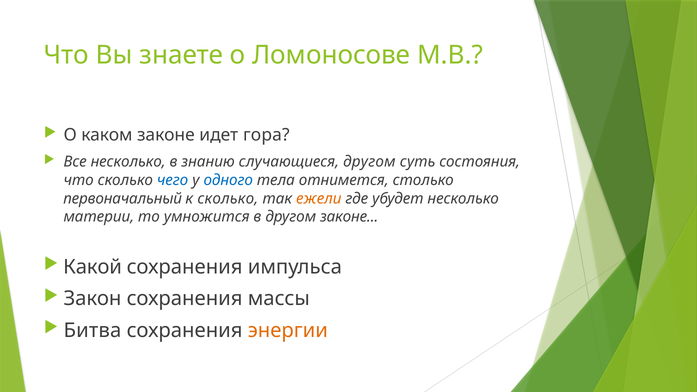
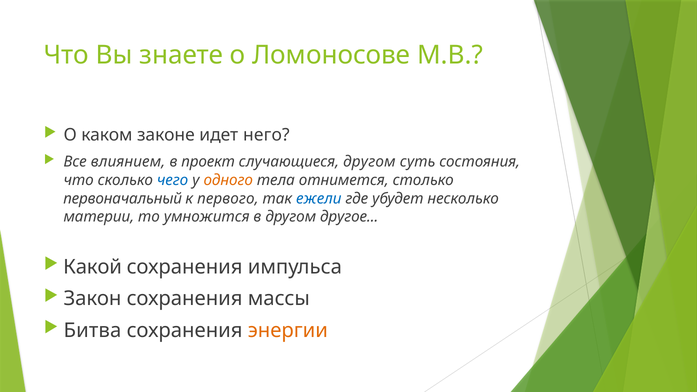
гора: гора -> него
Все несколько: несколько -> влиянием
знанию: знанию -> проект
одного colour: blue -> orange
к сколько: сколько -> первого
ежели colour: orange -> blue
другом законе: законе -> другое
